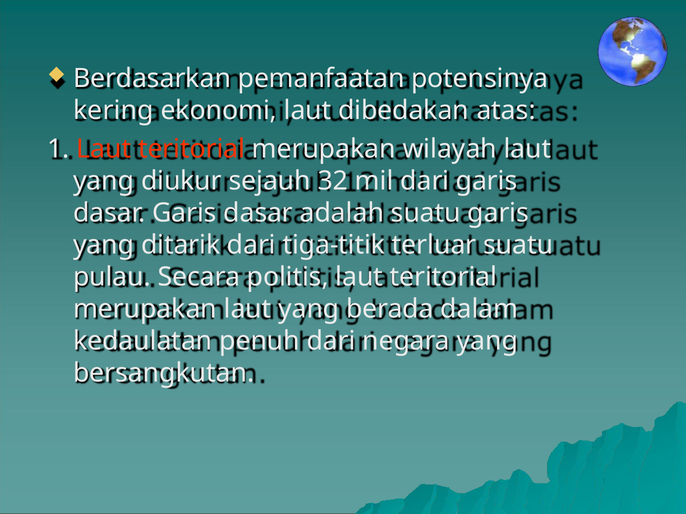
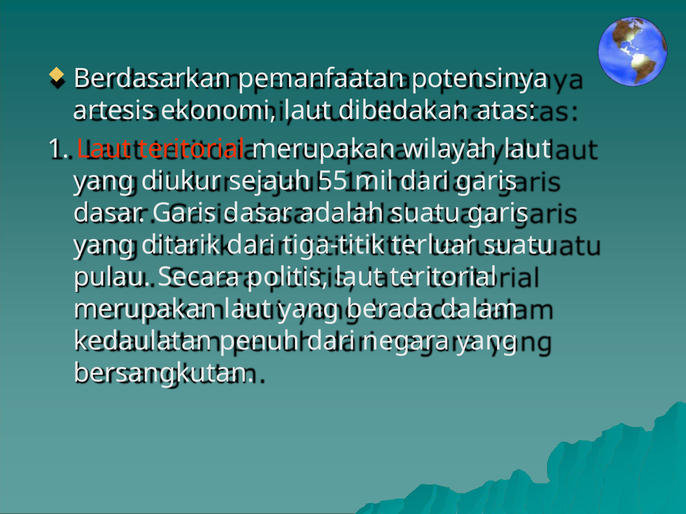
kering: kering -> artesis
32: 32 -> 55
